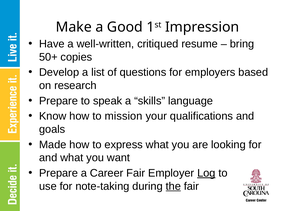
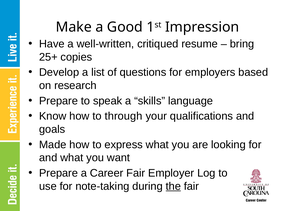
50+: 50+ -> 25+
mission: mission -> through
Log underline: present -> none
